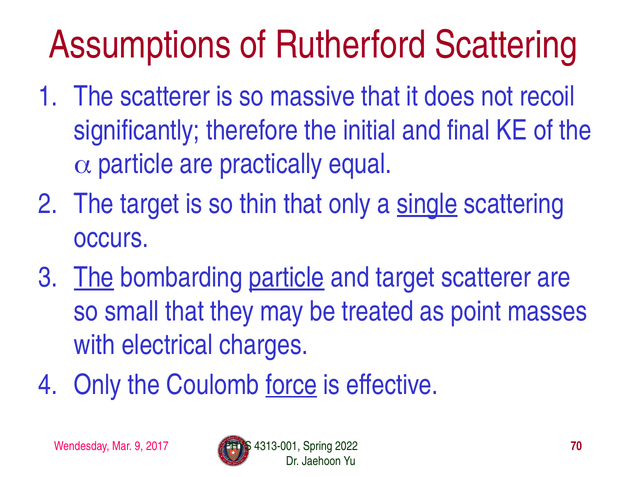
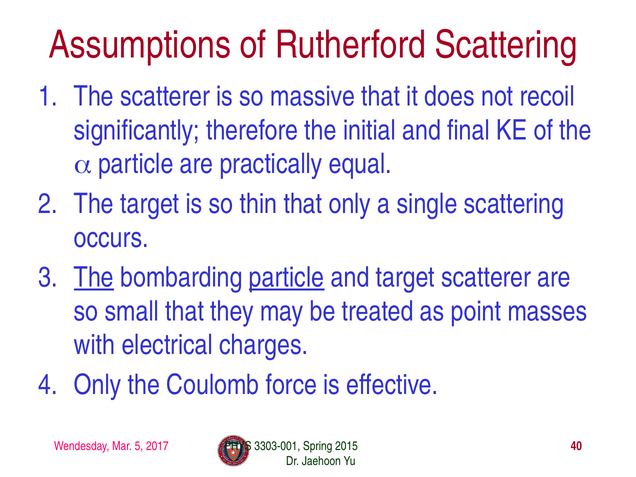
single underline: present -> none
force underline: present -> none
9: 9 -> 5
4313-001: 4313-001 -> 3303-001
2022: 2022 -> 2015
70: 70 -> 40
